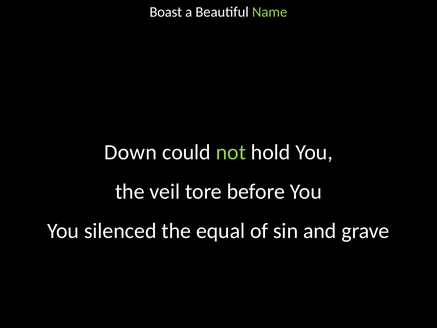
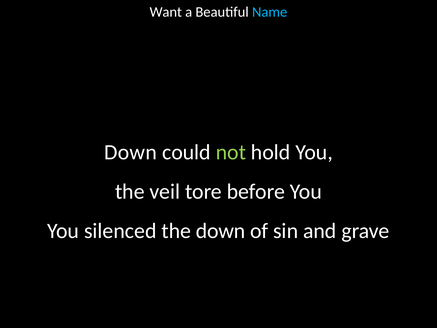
Boast: Boast -> Want
Name colour: light green -> light blue
the equal: equal -> down
